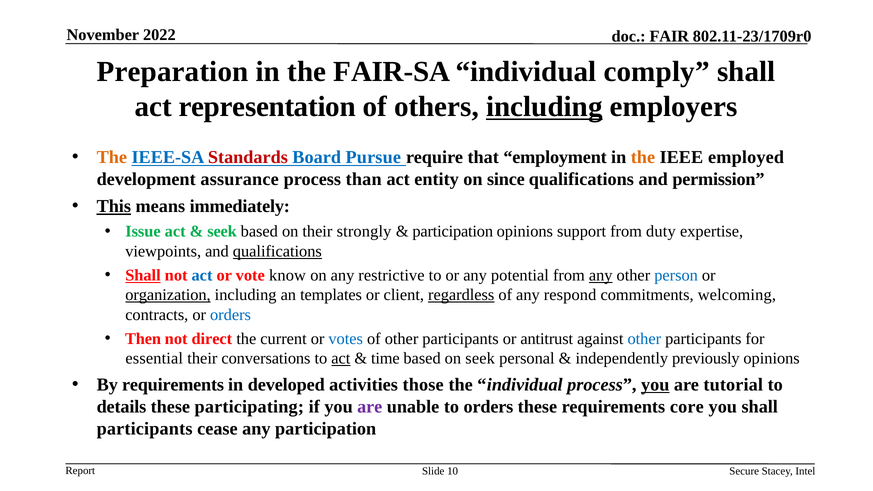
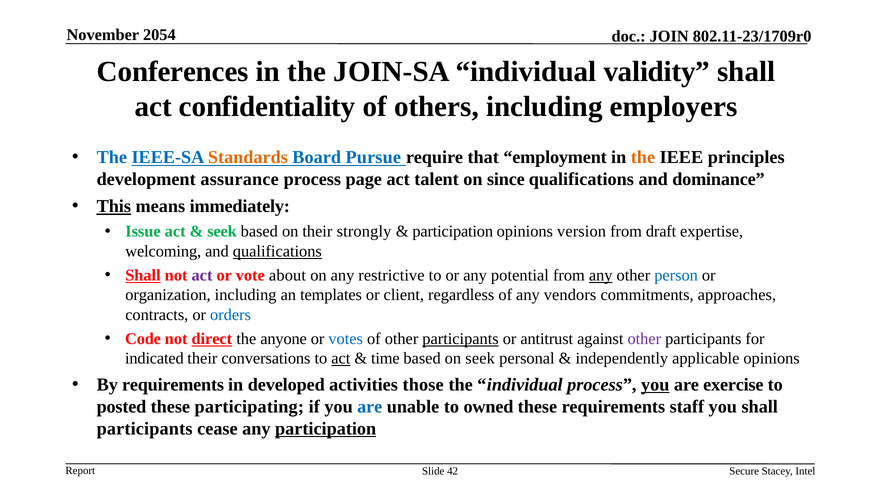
2022: 2022 -> 2054
FAIR: FAIR -> JOIN
Preparation: Preparation -> Conferences
FAIR-SA: FAIR-SA -> JOIN-SA
comply: comply -> validity
representation: representation -> confidentiality
including at (544, 107) underline: present -> none
The at (112, 157) colour: orange -> blue
Standards colour: red -> orange
employed: employed -> principles
than: than -> page
entity: entity -> talent
permission: permission -> dominance
support: support -> version
duty: duty -> draft
viewpoints: viewpoints -> welcoming
act at (202, 275) colour: blue -> purple
know: know -> about
organization underline: present -> none
regardless underline: present -> none
respond: respond -> vendors
welcoming: welcoming -> approaches
Then: Then -> Code
direct underline: none -> present
current: current -> anyone
participants at (461, 339) underline: none -> present
other at (644, 339) colour: blue -> purple
essential: essential -> indicated
previously: previously -> applicable
tutorial: tutorial -> exercise
details: details -> posted
are at (370, 407) colour: purple -> blue
to orders: orders -> owned
core: core -> staff
participation at (326, 429) underline: none -> present
10: 10 -> 42
